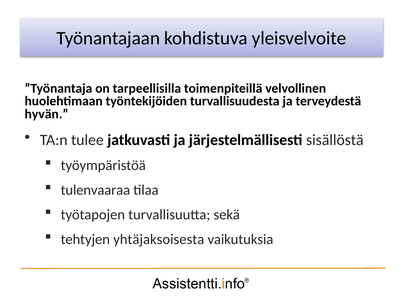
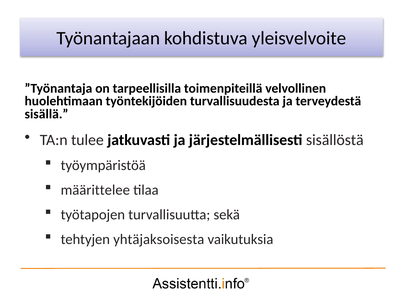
hyvän: hyvän -> sisällä
tulenvaaraa: tulenvaaraa -> määrittelee
